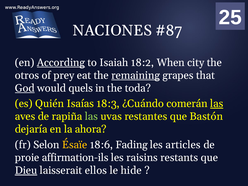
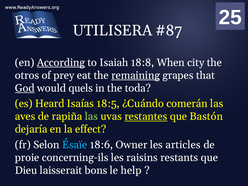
NACIONES: NACIONES -> UTILISERA
18:2: 18:2 -> 18:8
Quién: Quién -> Heard
18:3: 18:3 -> 18:5
las at (217, 104) underline: present -> none
restantes underline: none -> present
ahora: ahora -> effect
Ésaïe colour: yellow -> light blue
Fading: Fading -> Owner
affirmation-ils: affirmation-ils -> concerning-ils
Dieu underline: present -> none
ellos: ellos -> bons
hide: hide -> help
